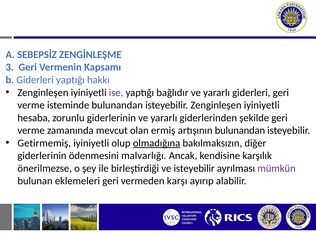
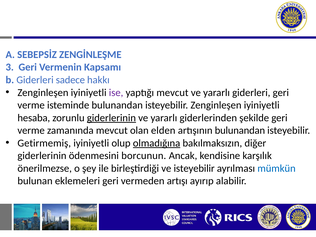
Giderleri yaptığı: yaptığı -> sadece
yaptığı bağlıdır: bağlıdır -> mevcut
giderlerinin at (111, 118) underline: none -> present
ermiş: ermiş -> elden
malvarlığı: malvarlığı -> borcunun
mümkün colour: purple -> blue
karşı: karşı -> artışı
